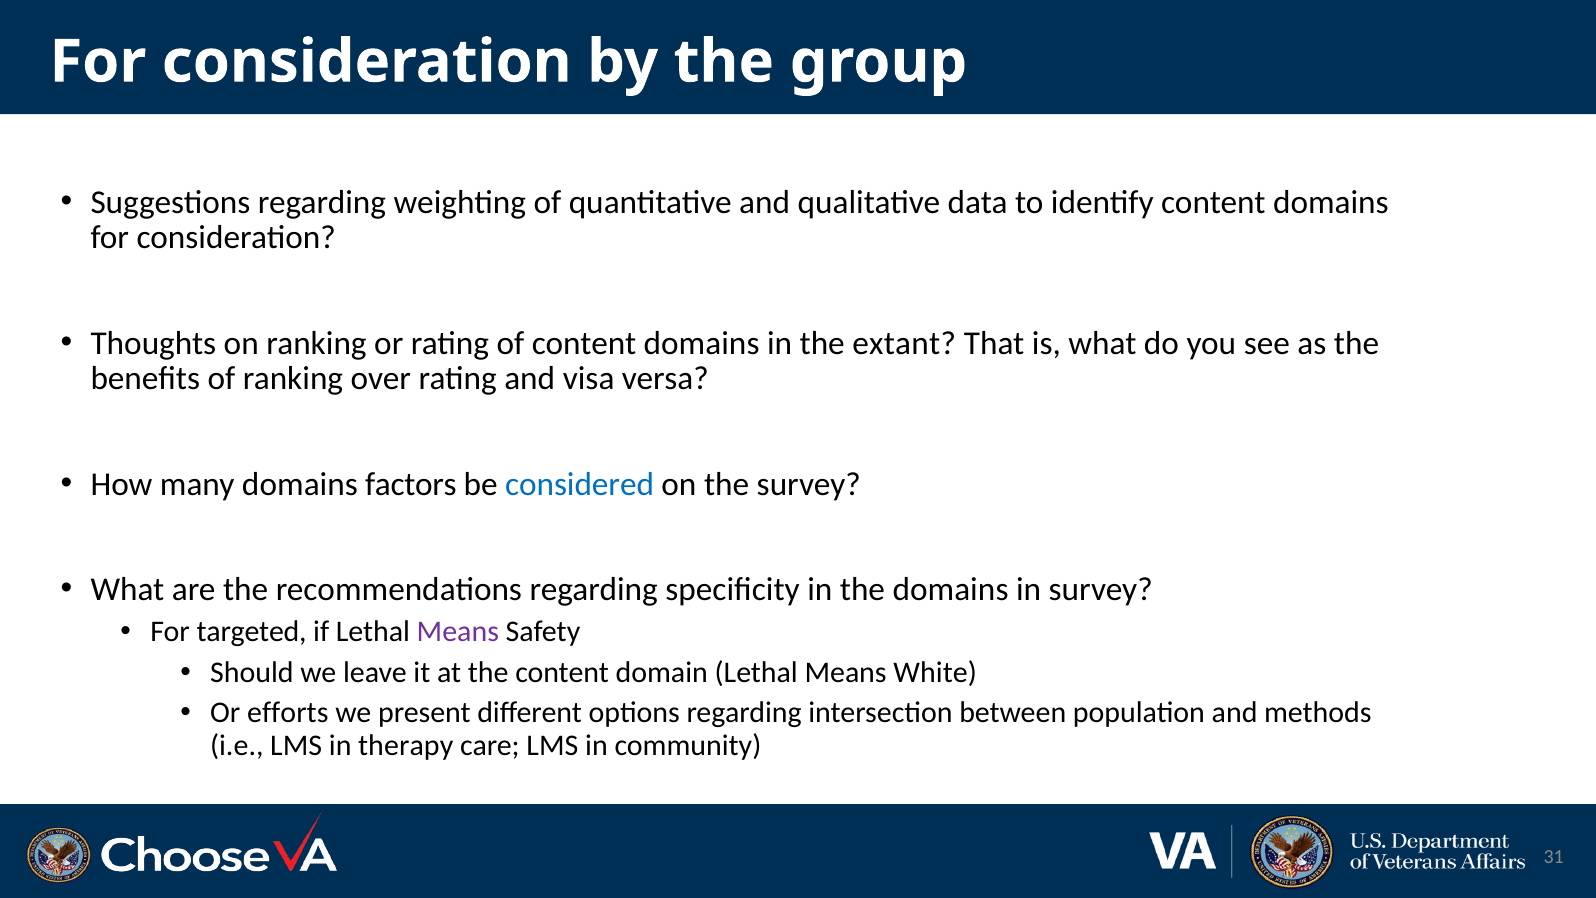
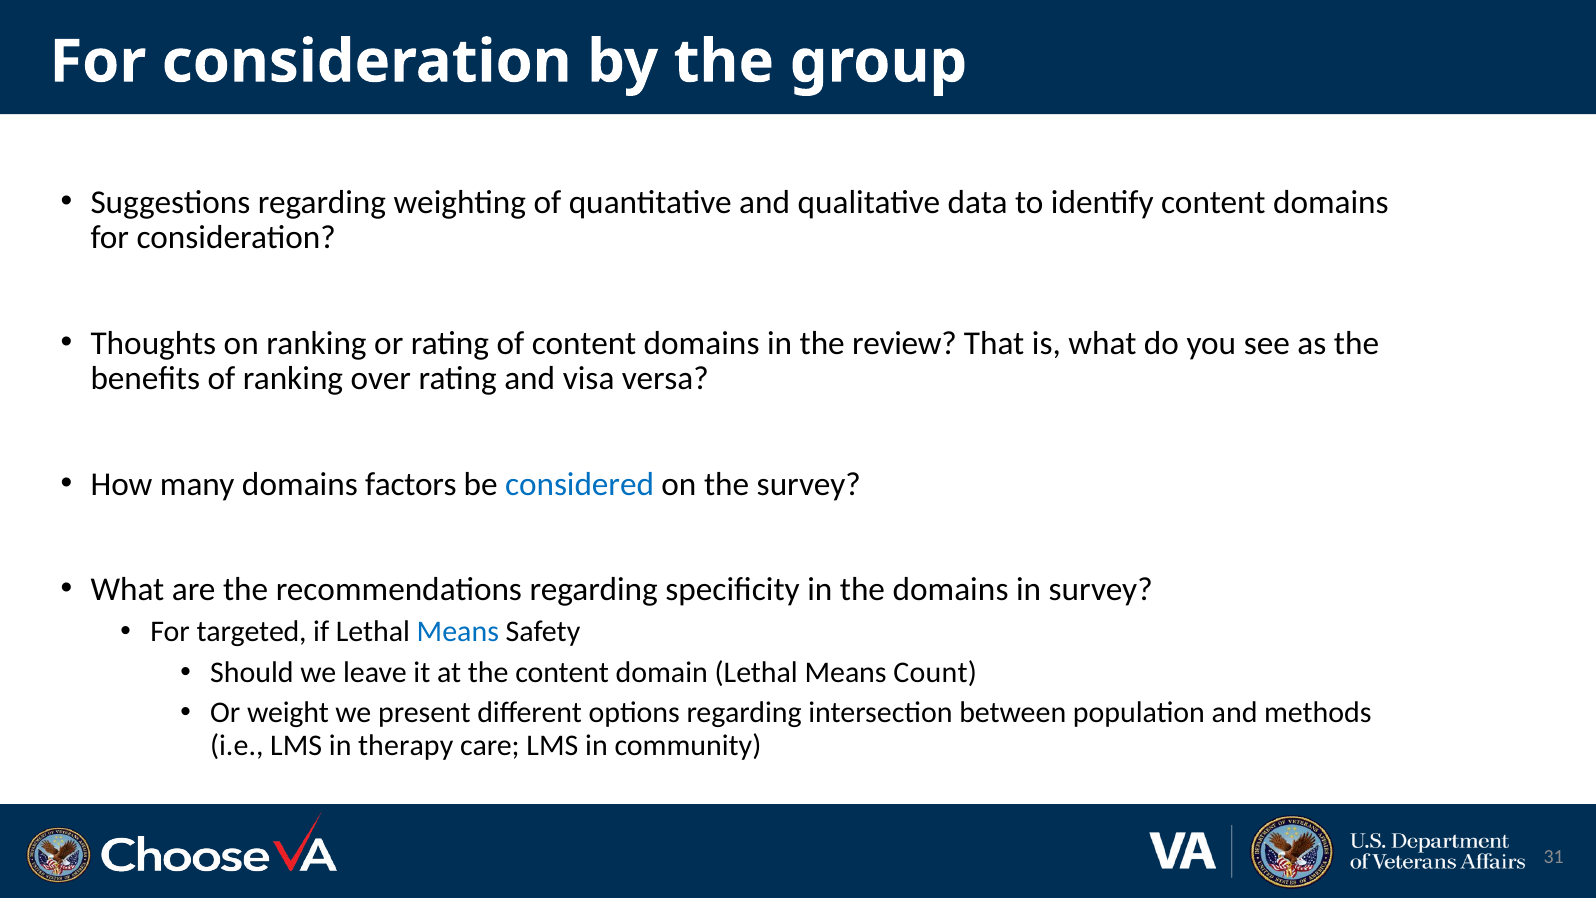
extant: extant -> review
Means at (458, 632) colour: purple -> blue
White: White -> Count
efforts: efforts -> weight
